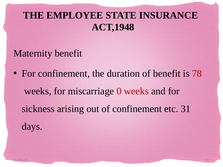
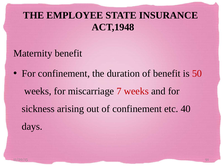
78: 78 -> 50
0: 0 -> 7
31: 31 -> 40
